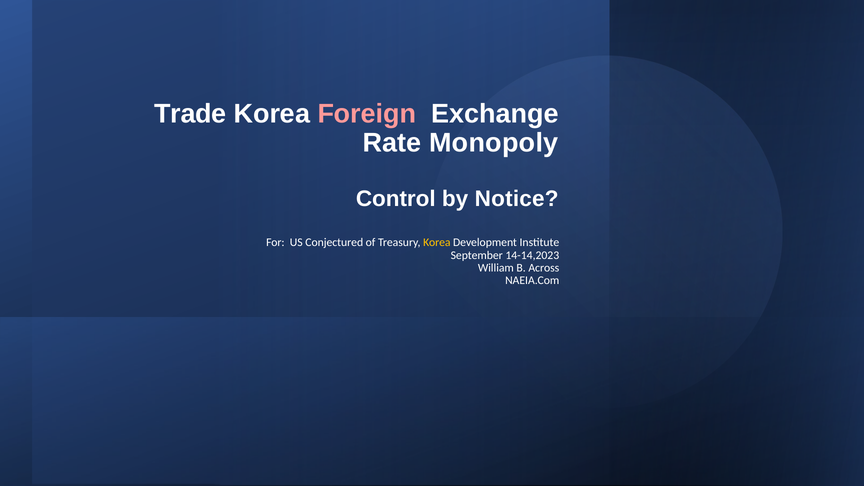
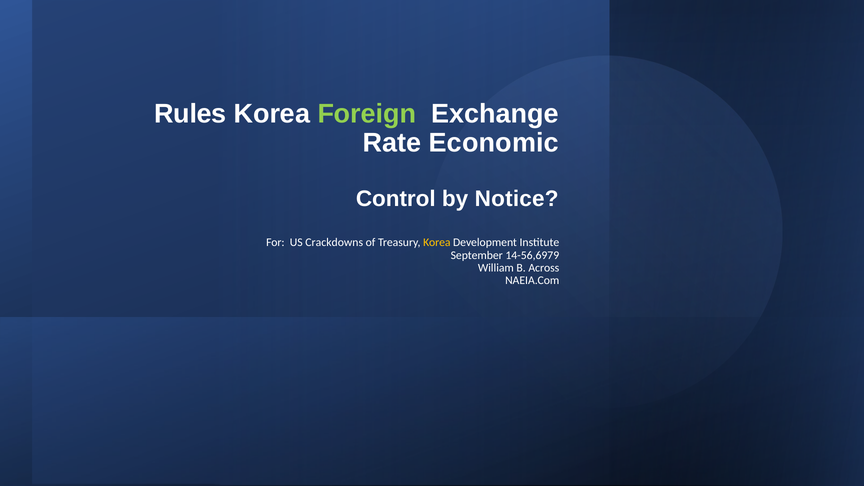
Trade: Trade -> Rules
Foreign colour: pink -> light green
Monopoly: Monopoly -> Economic
Conjectured: Conjectured -> Crackdowns
14-14,2023: 14-14,2023 -> 14-56,6979
